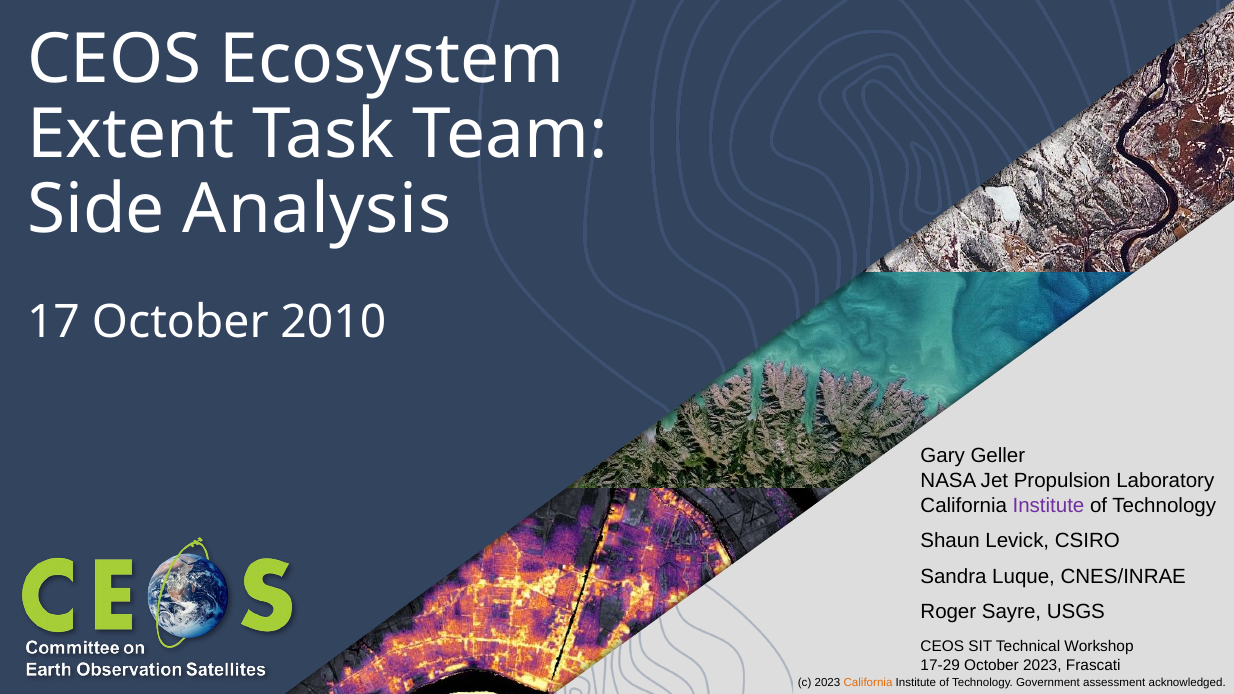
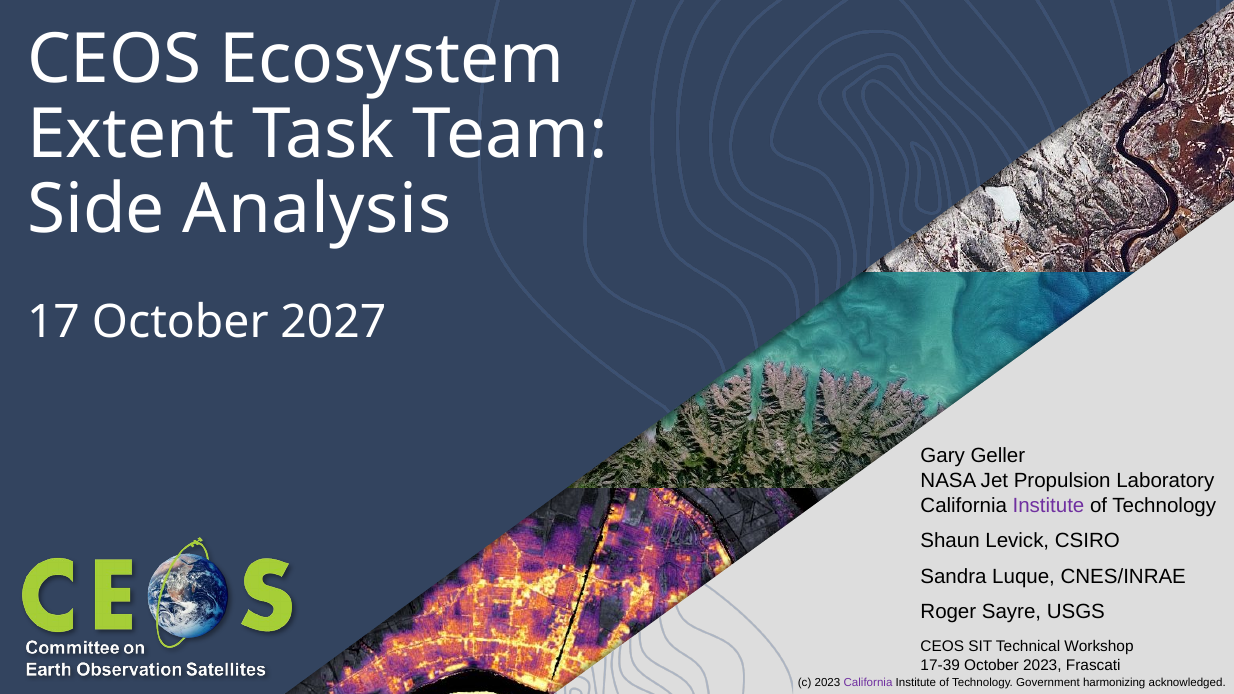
2010: 2010 -> 2027
17-29: 17-29 -> 17-39
California at (868, 683) colour: orange -> purple
assessment: assessment -> harmonizing
